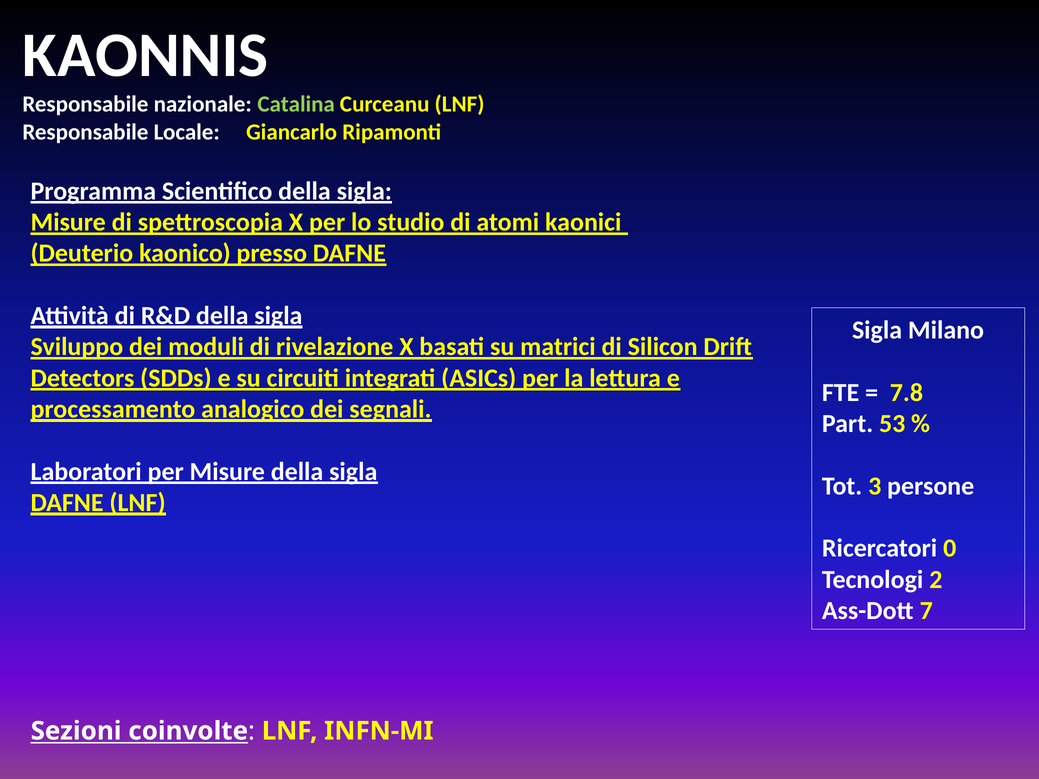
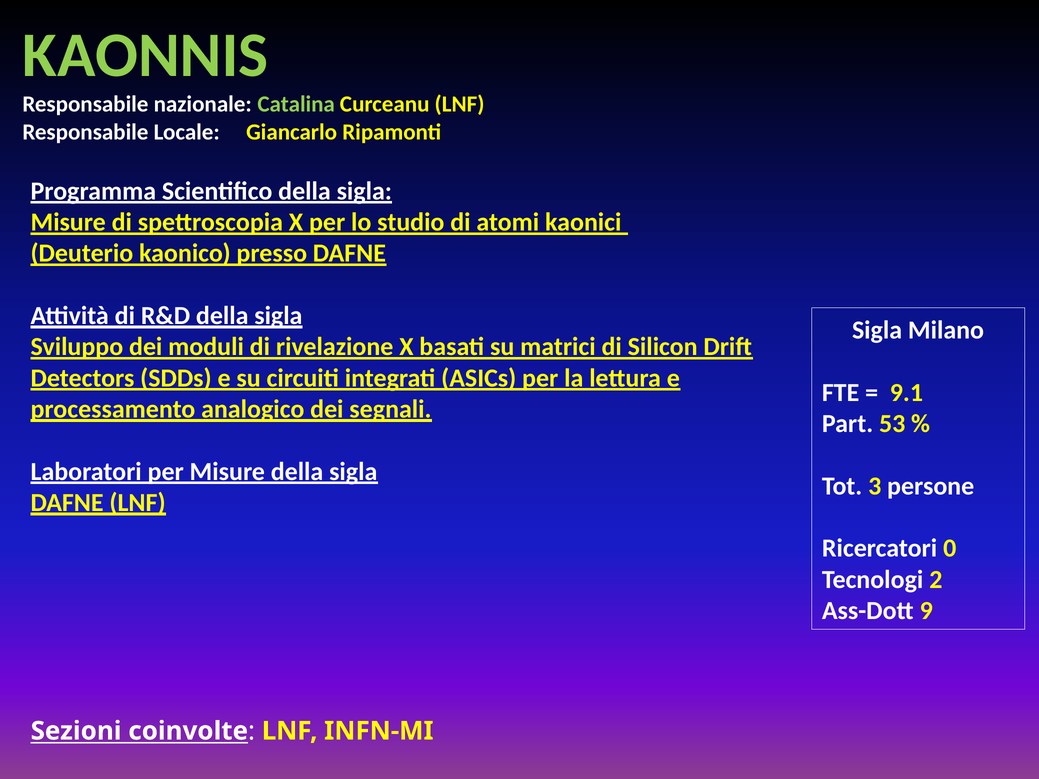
KAONNIS colour: white -> light green
7.8: 7.8 -> 9.1
7: 7 -> 9
